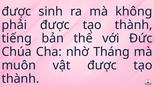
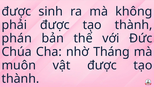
tiếng: tiếng -> phán
